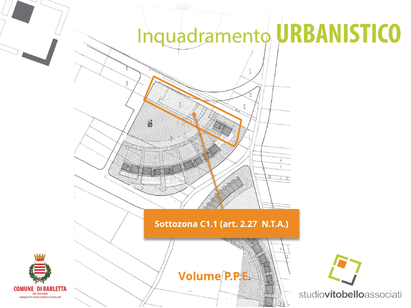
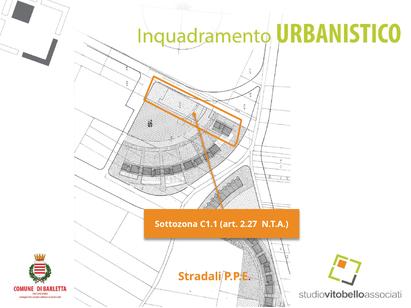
Volume: Volume -> Stradali
